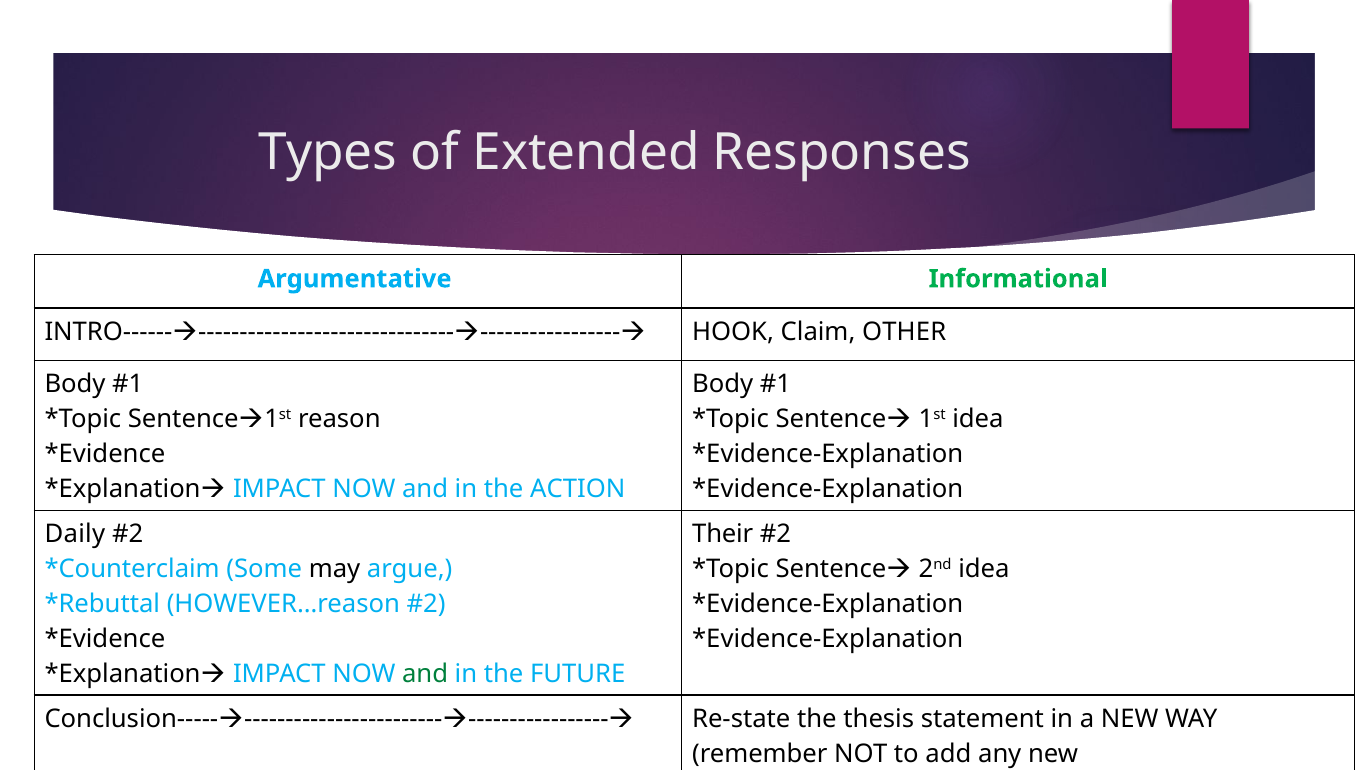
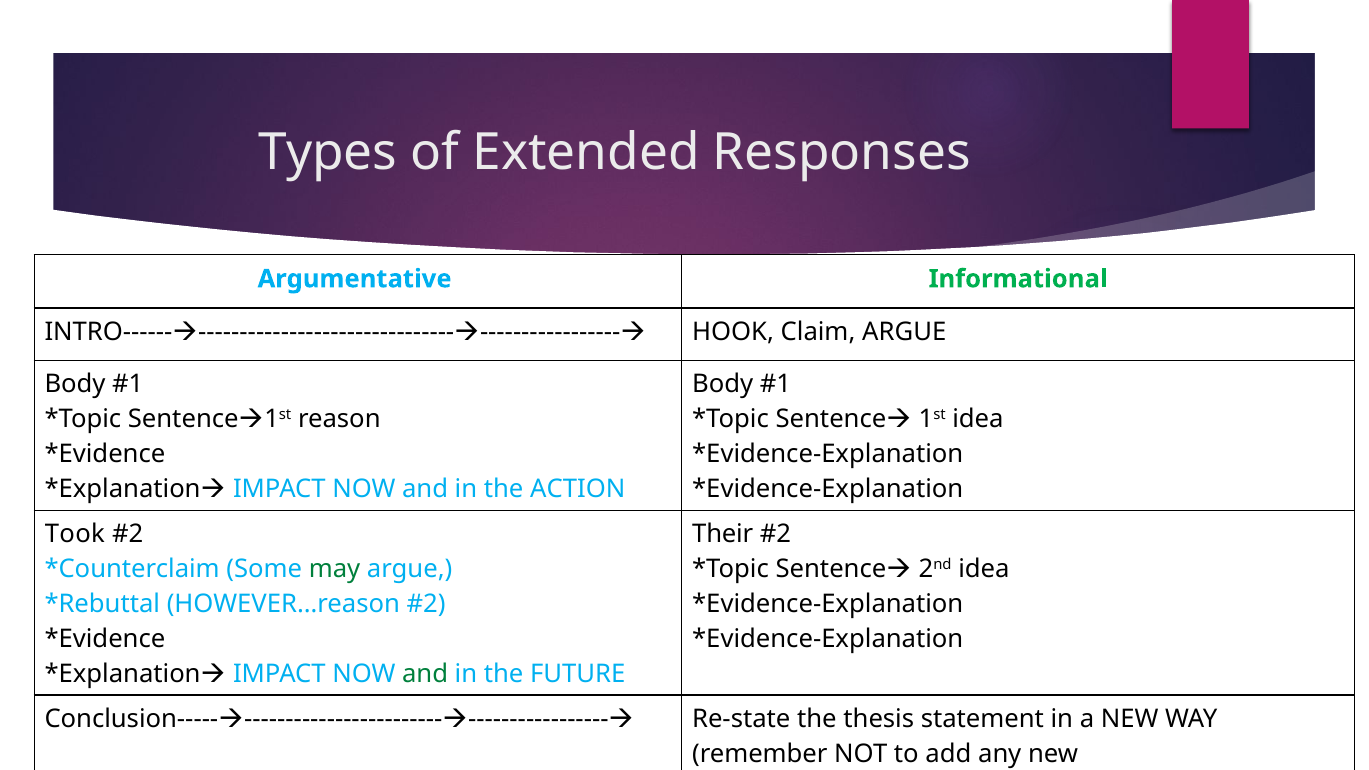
Claim OTHER: OTHER -> ARGUE
Daily: Daily -> Took
may colour: black -> green
